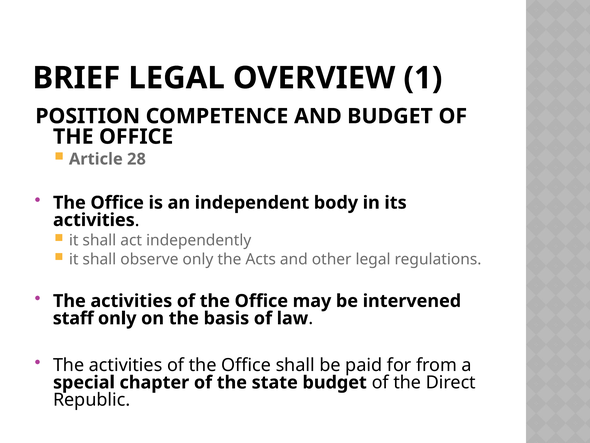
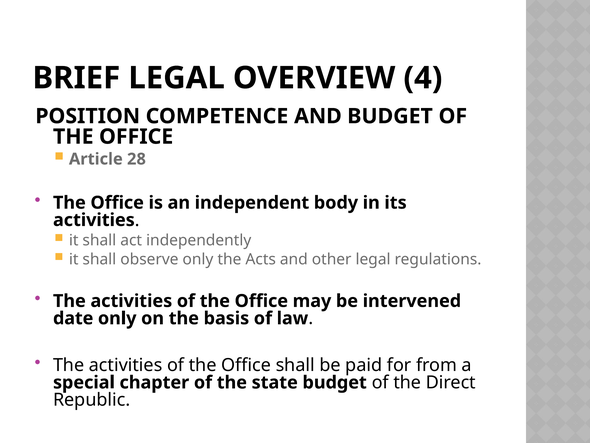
1: 1 -> 4
staff: staff -> date
